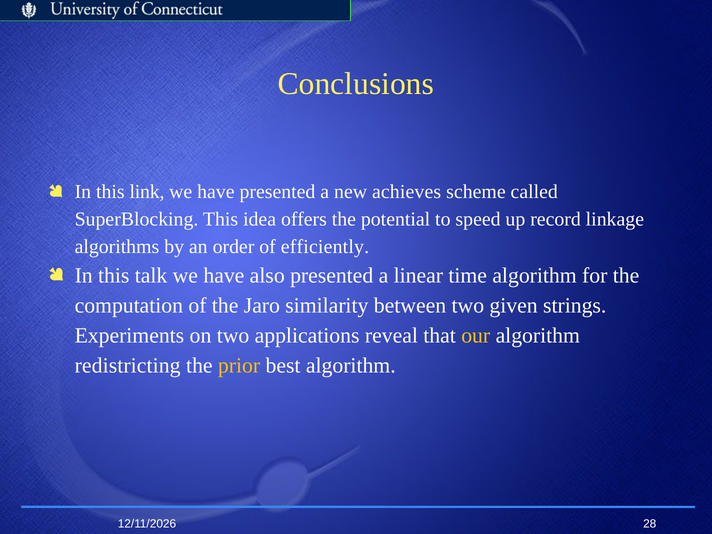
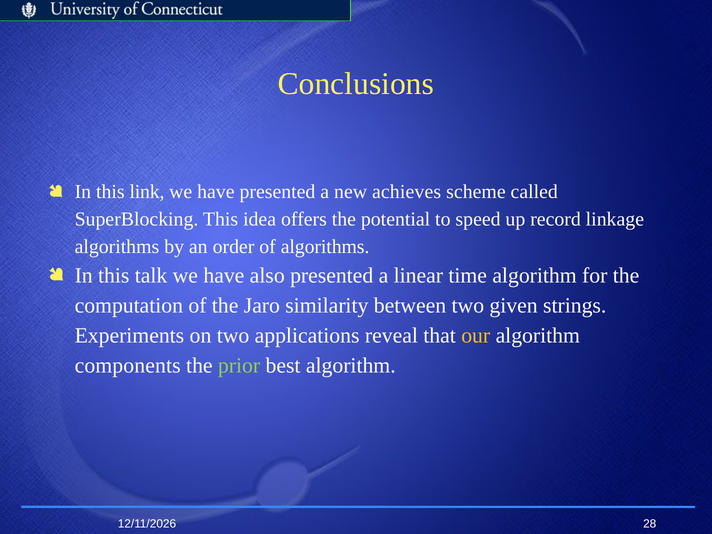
of efficiently: efficiently -> algorithms
redistricting: redistricting -> components
prior colour: yellow -> light green
